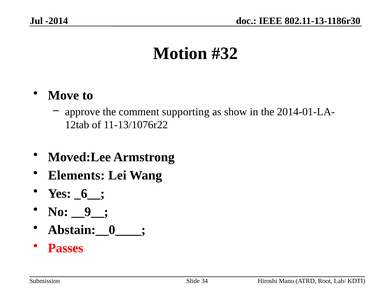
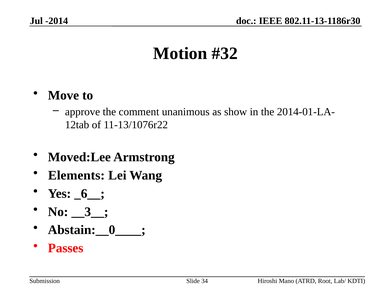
supporting: supporting -> unanimous
__9__: __9__ -> __3__
